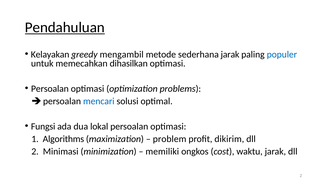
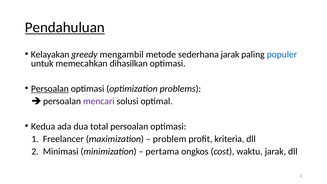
Persoalan at (50, 89) underline: none -> present
mencari colour: blue -> purple
Fungsi: Fungsi -> Kedua
lokal: lokal -> total
Algorithms: Algorithms -> Freelancer
dikirim: dikirim -> kriteria
memiliki: memiliki -> pertama
